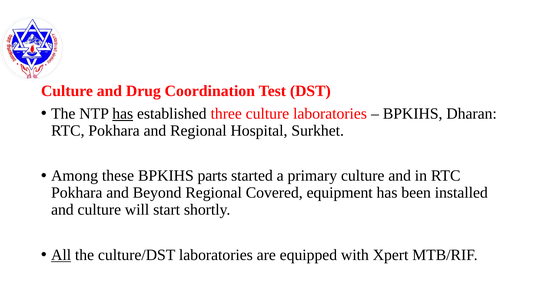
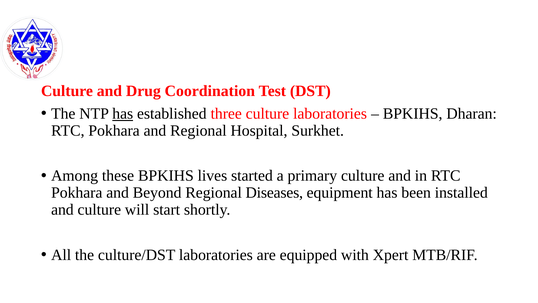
parts: parts -> lives
Covered: Covered -> Diseases
All underline: present -> none
